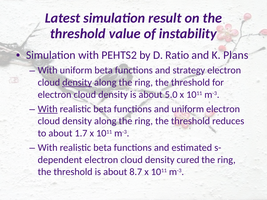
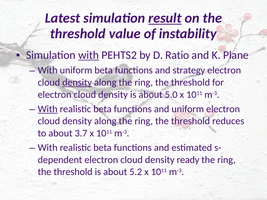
result underline: none -> present
with at (89, 55) underline: none -> present
Plans: Plans -> Plane
1.7: 1.7 -> 3.7
cured: cured -> ready
8.7: 8.7 -> 5.2
